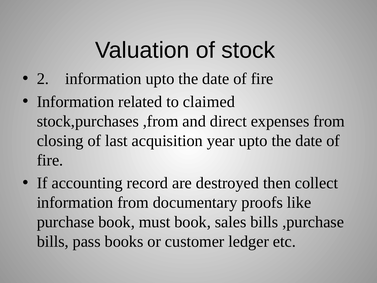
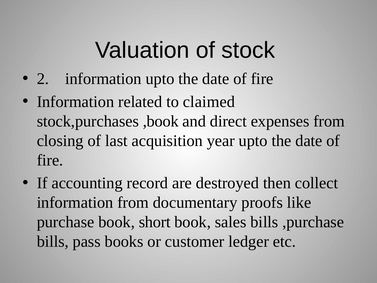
,from: ,from -> ,book
must: must -> short
